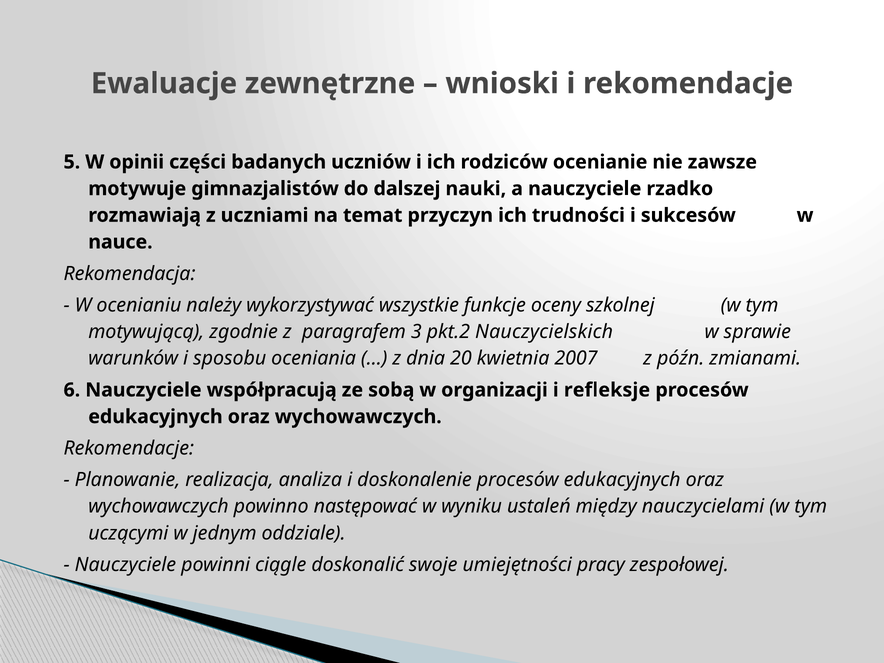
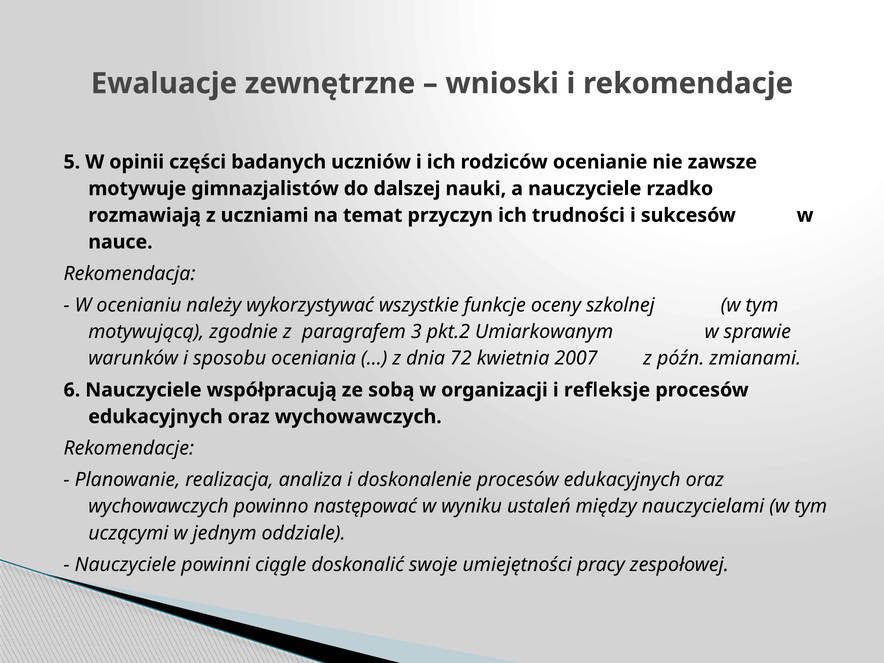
Nauczycielskich: Nauczycielskich -> Umiarkowanym
20: 20 -> 72
